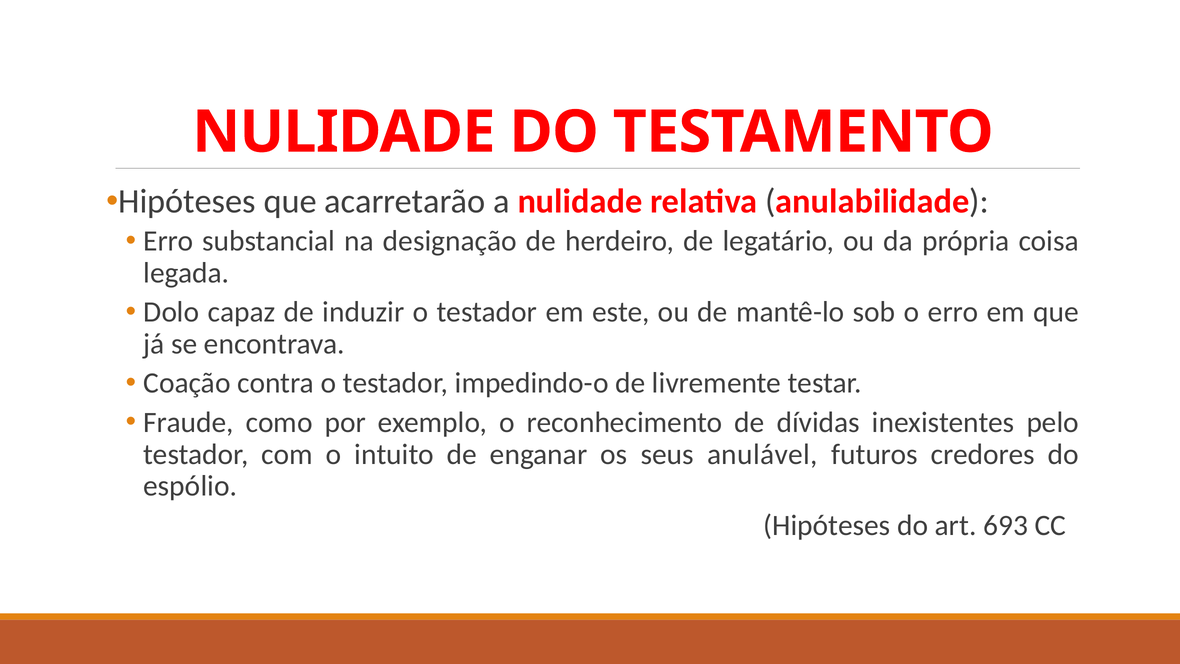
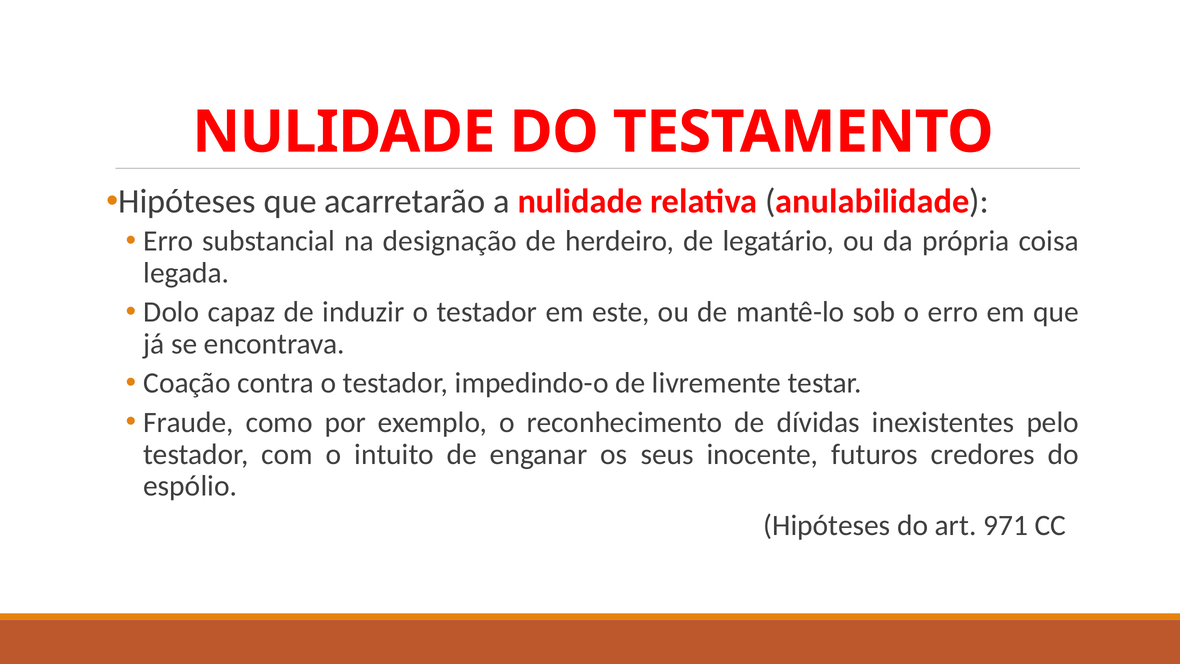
anulável: anulável -> inocente
693: 693 -> 971
